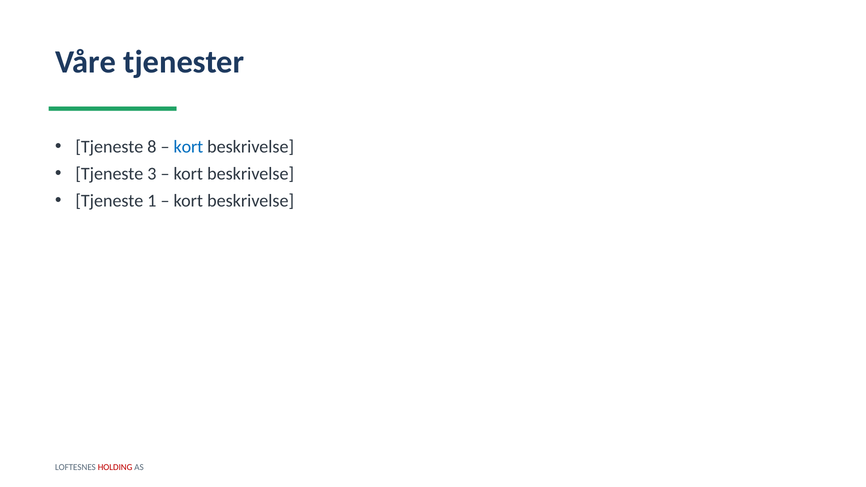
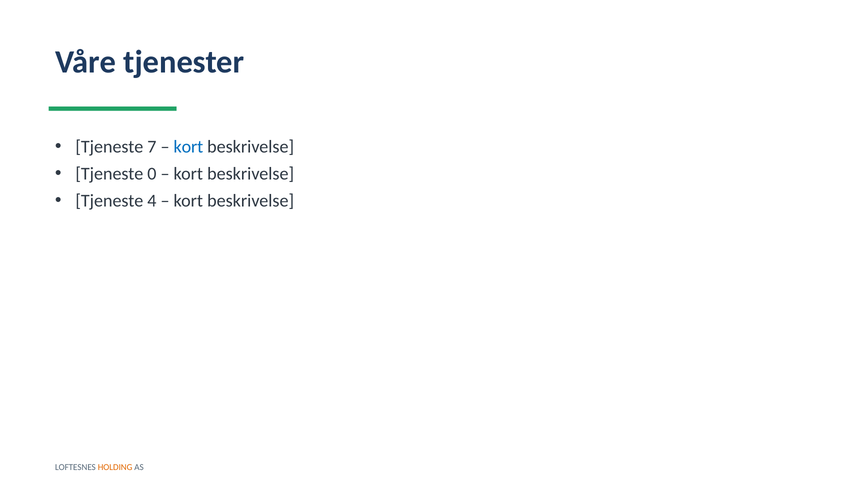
8: 8 -> 7
3: 3 -> 0
1: 1 -> 4
HOLDING colour: red -> orange
